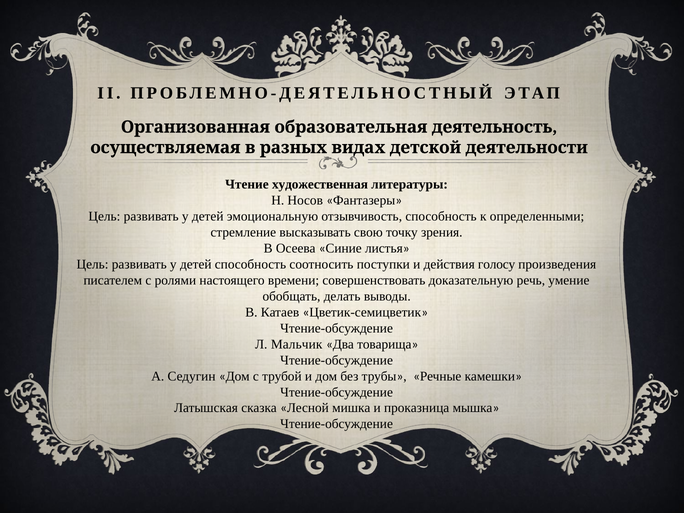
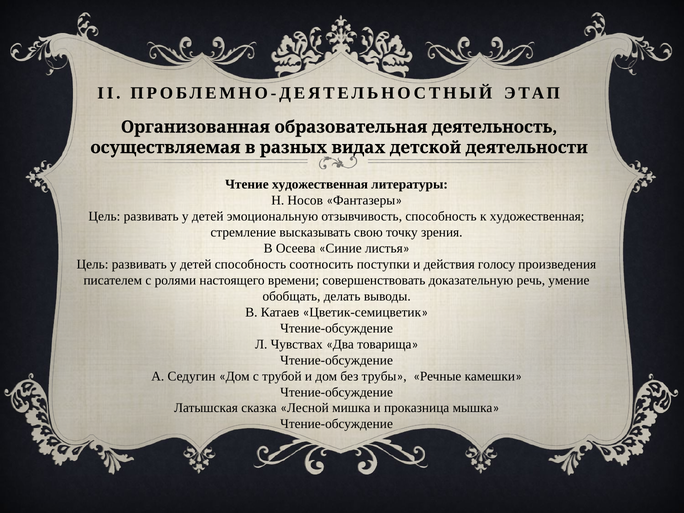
к определенными: определенными -> художественная
Мальчик: Мальчик -> Чувствах
